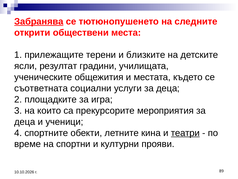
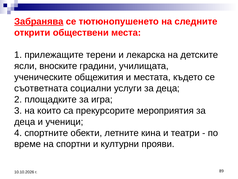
близките: близките -> лекарска
резултат: резултат -> вноските
театри underline: present -> none
